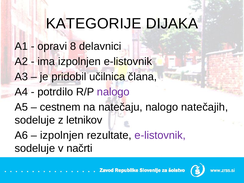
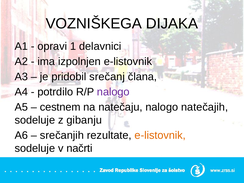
KATEGORIJE: KATEGORIJE -> VOZNIŠKEGA
8: 8 -> 1
učilnica: učilnica -> srečanj
letnikov: letnikov -> gibanju
izpolnjen at (62, 135): izpolnjen -> srečanjih
e-listovnik at (160, 135) colour: purple -> orange
